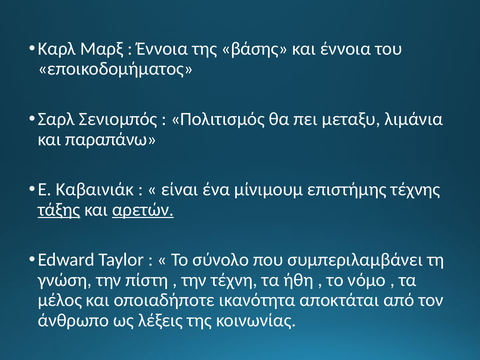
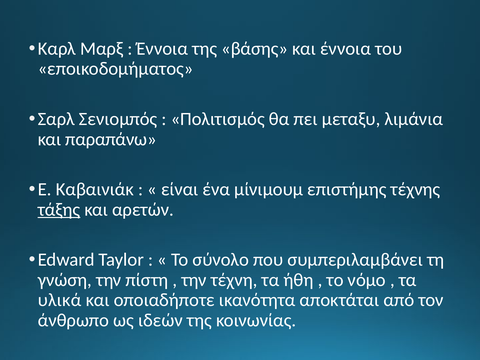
αρετών underline: present -> none
μέλος: μέλος -> υλικά
λέξεις: λέξεις -> ιδεών
